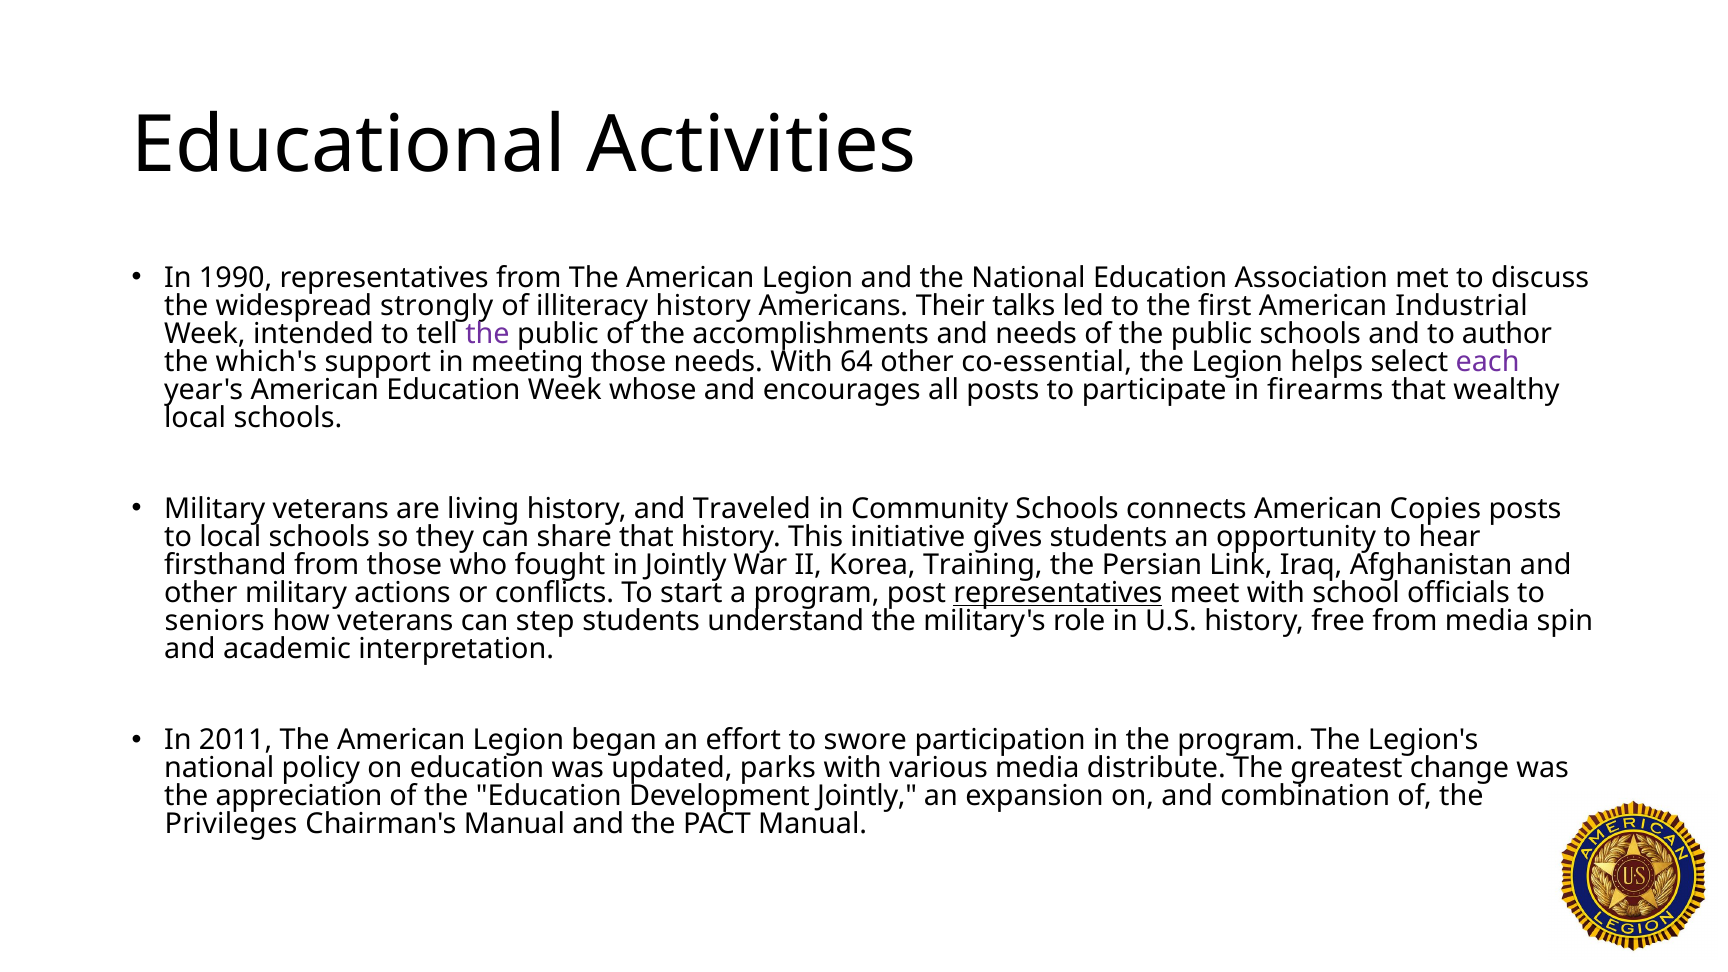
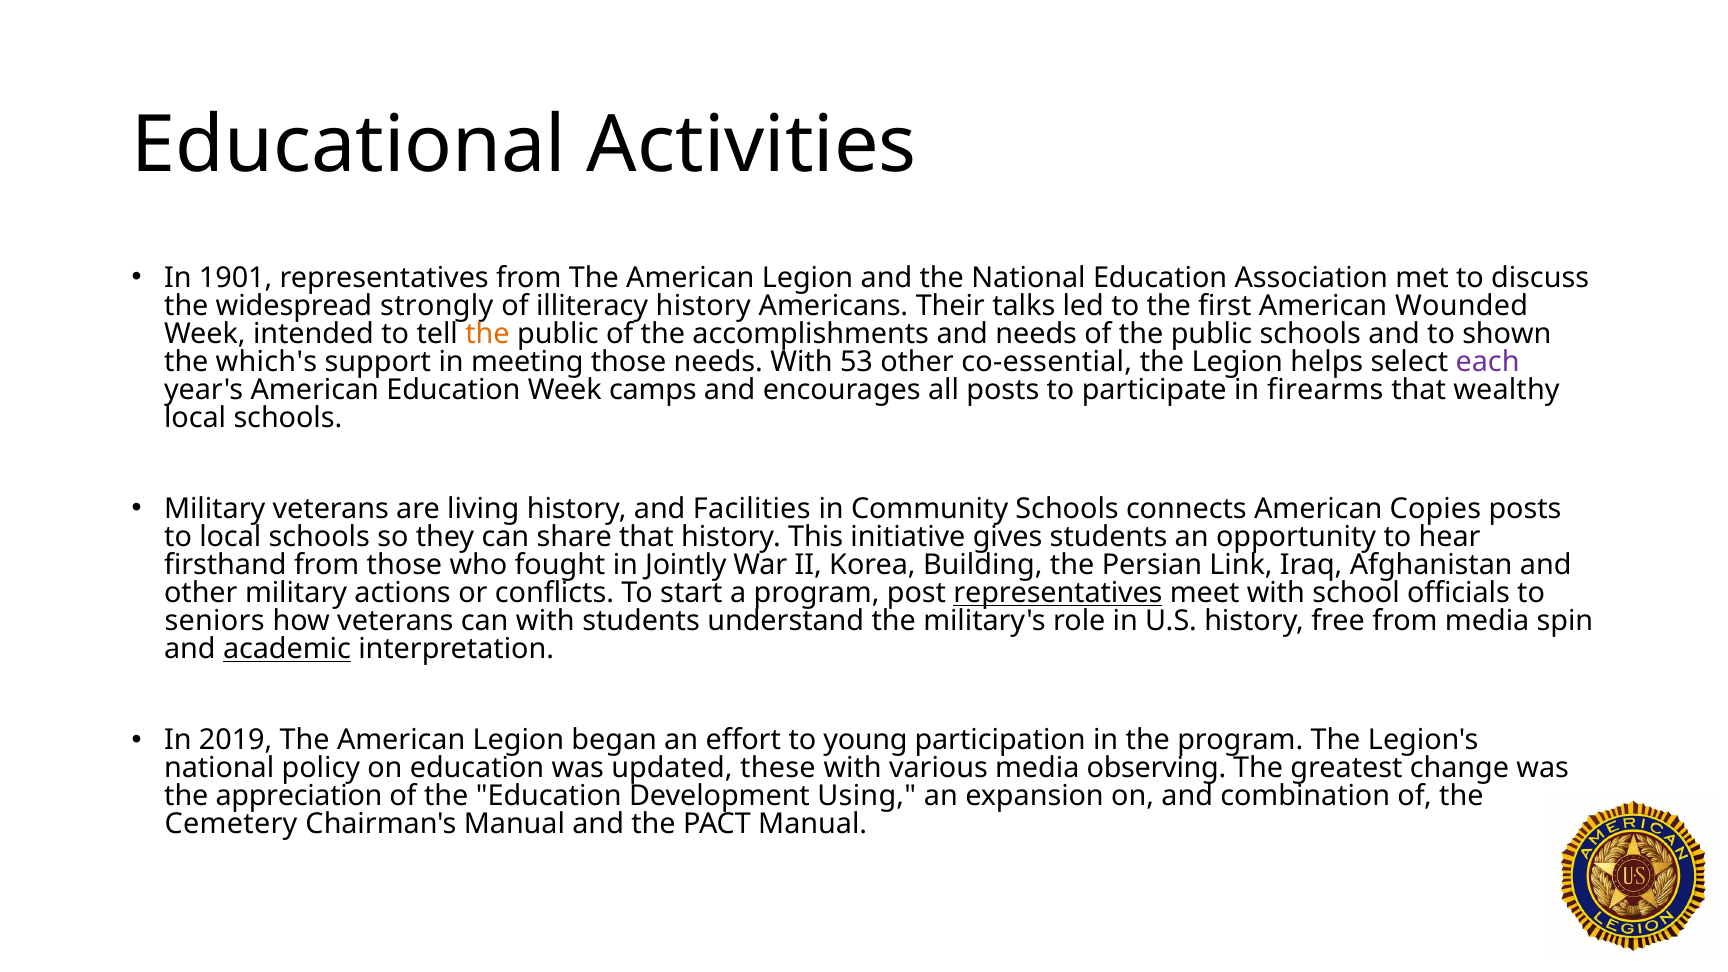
1990: 1990 -> 1901
Industrial: Industrial -> Wounded
the at (487, 334) colour: purple -> orange
author: author -> shown
64: 64 -> 53
whose: whose -> camps
Traveled: Traveled -> Facilities
Training: Training -> Building
can step: step -> with
academic underline: none -> present
2011: 2011 -> 2019
swore: swore -> young
parks: parks -> these
distribute: distribute -> observing
Development Jointly: Jointly -> Using
Privileges: Privileges -> Cemetery
